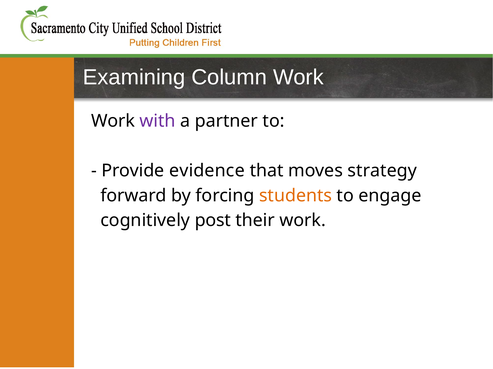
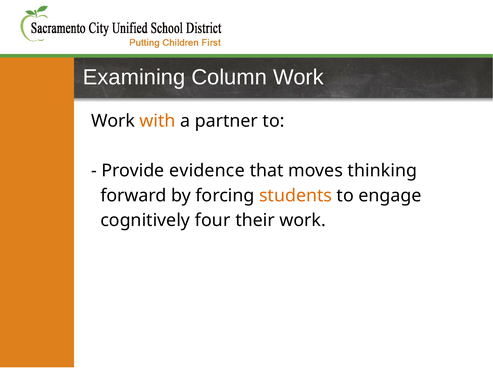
with colour: purple -> orange
strategy: strategy -> thinking
post: post -> four
